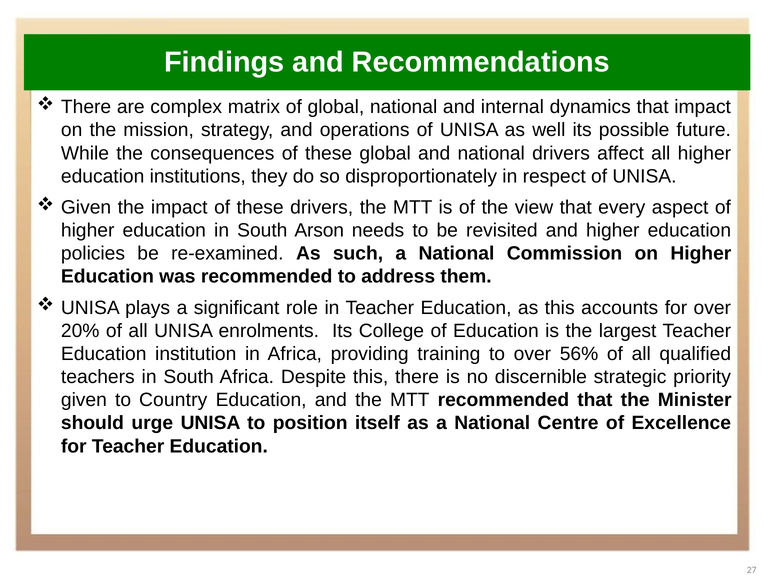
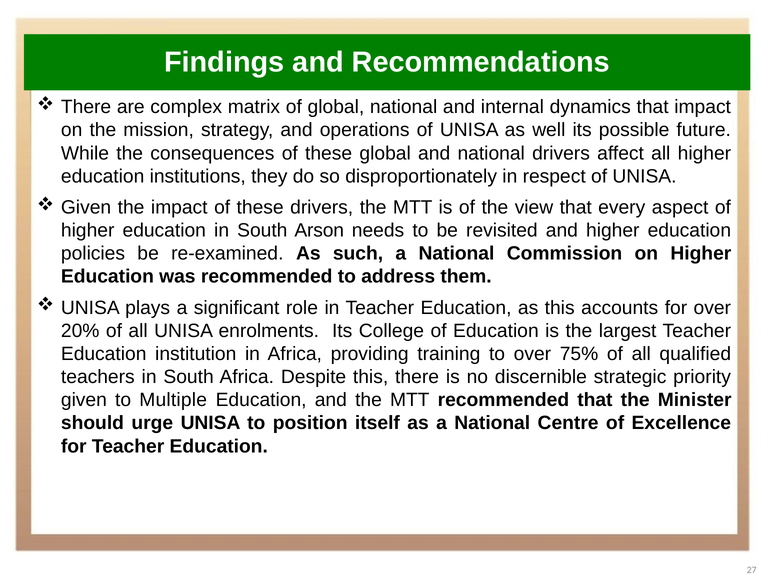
56%: 56% -> 75%
Country: Country -> Multiple
